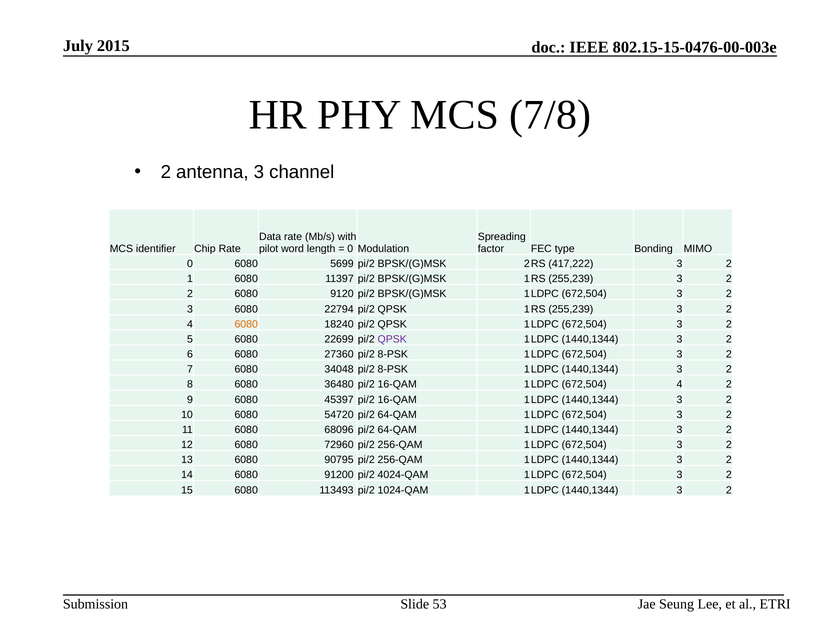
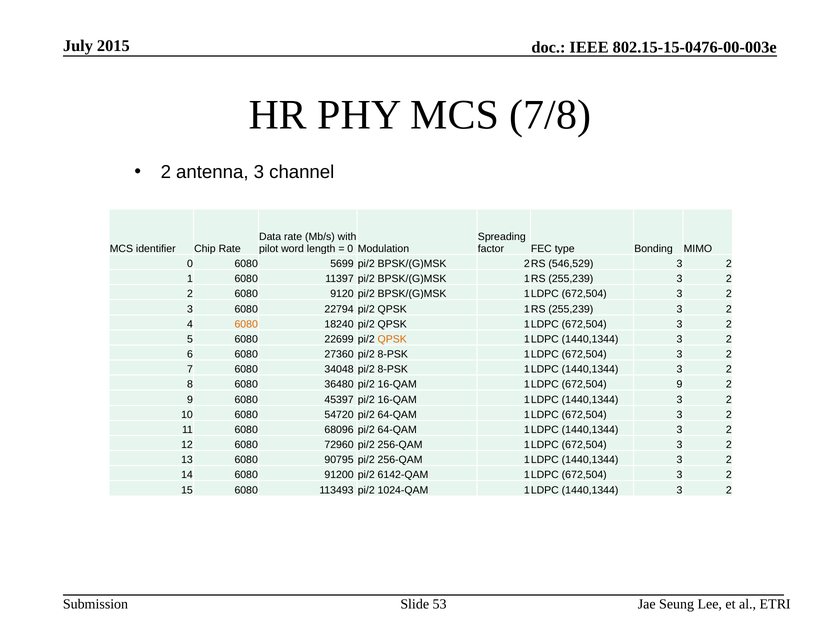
417,222: 417,222 -> 546,529
QPSK at (392, 339) colour: purple -> orange
672,504 4: 4 -> 9
4024-QAM: 4024-QAM -> 6142-QAM
